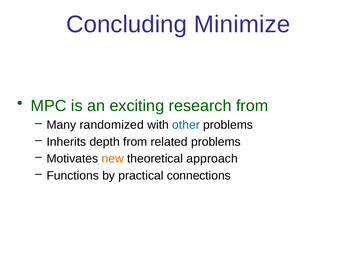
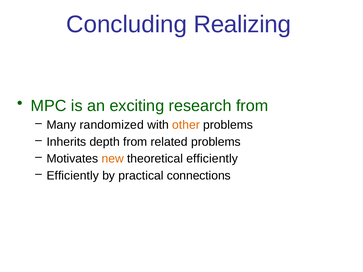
Minimize: Minimize -> Realizing
other colour: blue -> orange
theoretical approach: approach -> efficiently
Functions at (73, 176): Functions -> Efficiently
